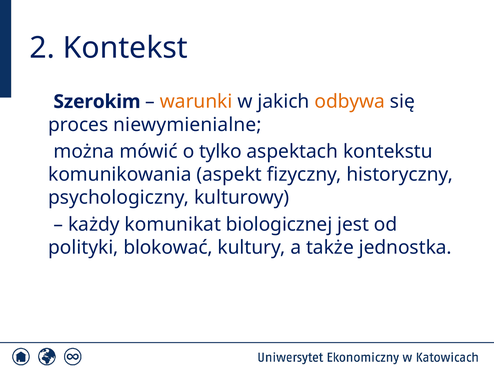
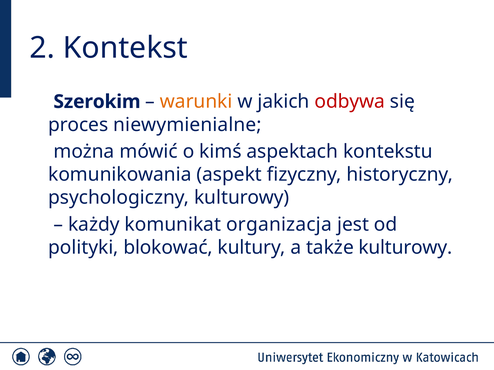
odbywa colour: orange -> red
tylko: tylko -> kimś
biologicznej: biologicznej -> organizacja
także jednostka: jednostka -> kulturowy
